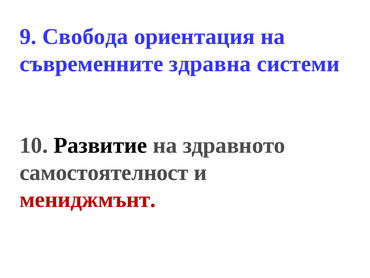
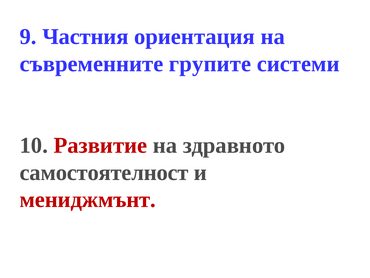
Свобода: Свобода -> Частния
здравна: здравна -> групите
Развитие colour: black -> red
